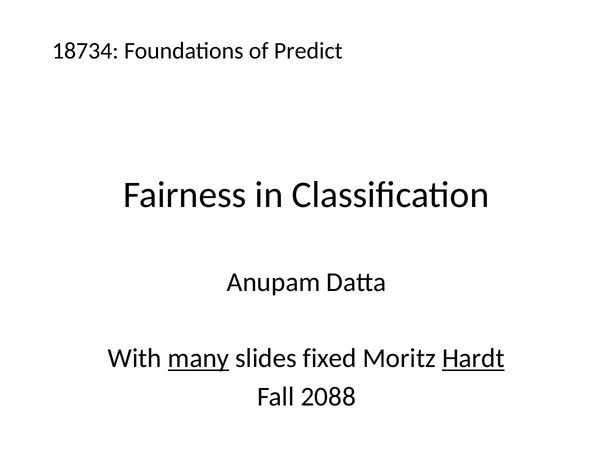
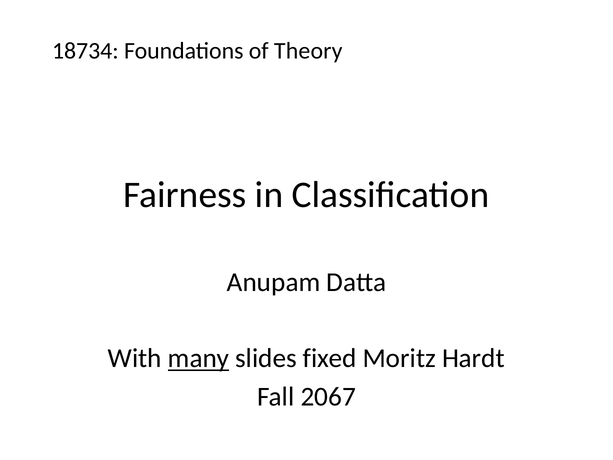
Predict: Predict -> Theory
Hardt underline: present -> none
2088: 2088 -> 2067
